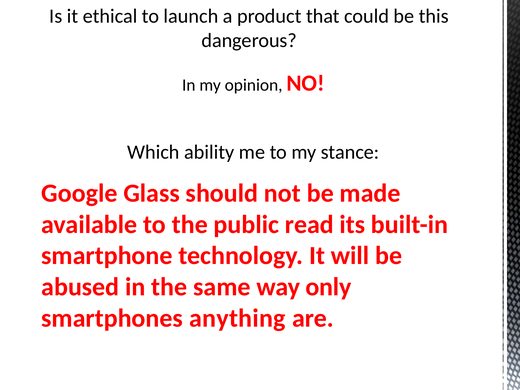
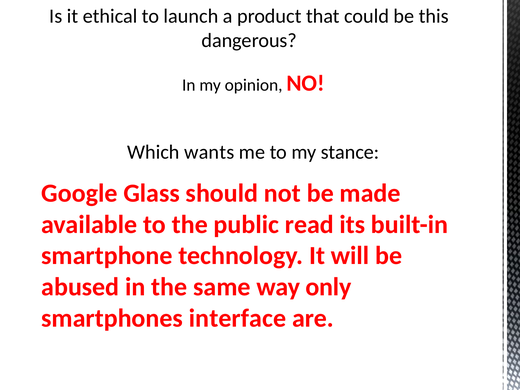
ability: ability -> wants
anything: anything -> interface
